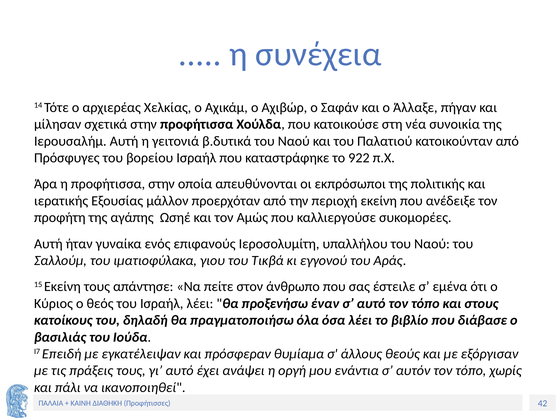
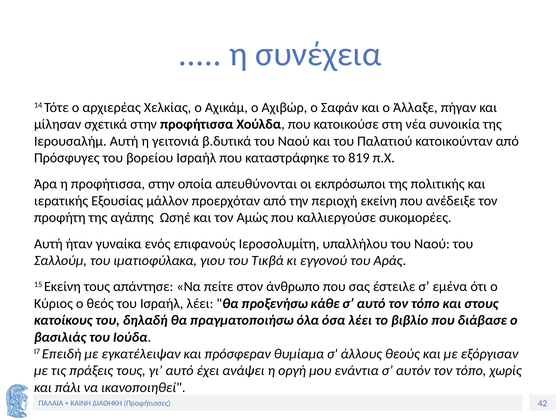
922: 922 -> 819
έναν: έναν -> κάθε
